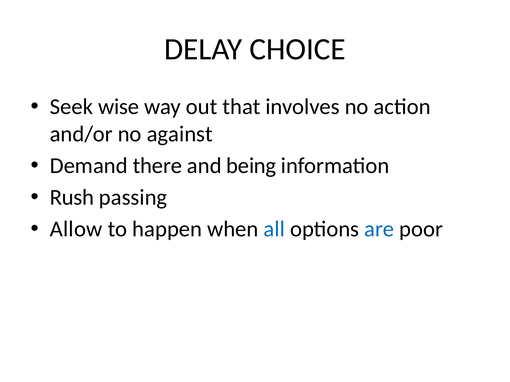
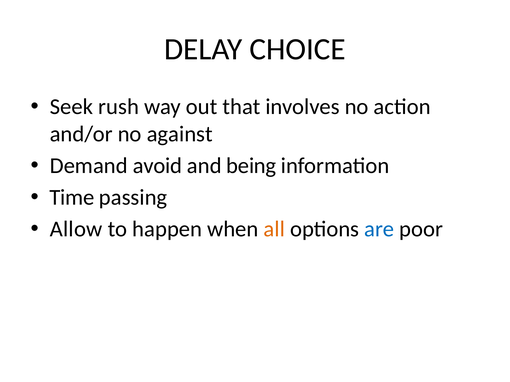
wise: wise -> rush
there: there -> avoid
Rush: Rush -> Time
all colour: blue -> orange
